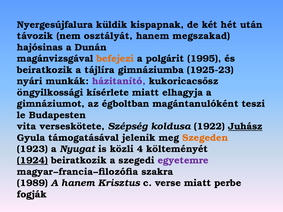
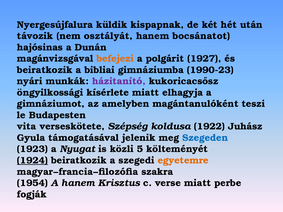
megszakad: megszakad -> bocsánatot
1995: 1995 -> 1927
tájlíra: tájlíra -> bibliai
1925-23: 1925-23 -> 1990-23
égboltban: égboltban -> amelyben
Juhász underline: present -> none
Szegeden colour: orange -> blue
4: 4 -> 5
egyetemre colour: purple -> orange
1989: 1989 -> 1954
